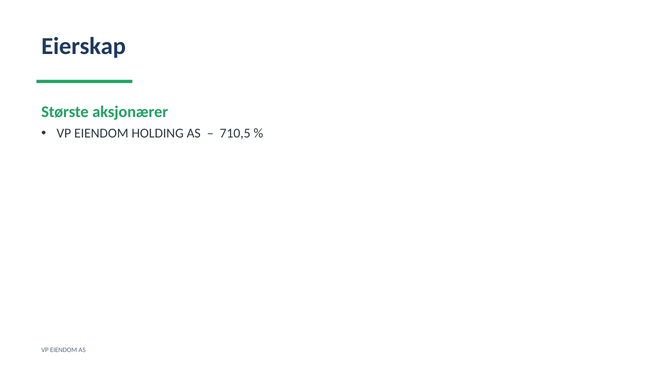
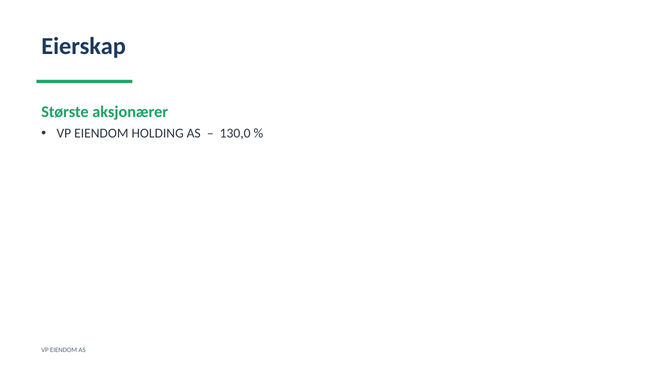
710,5: 710,5 -> 130,0
